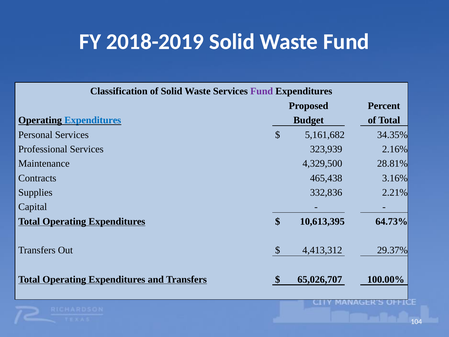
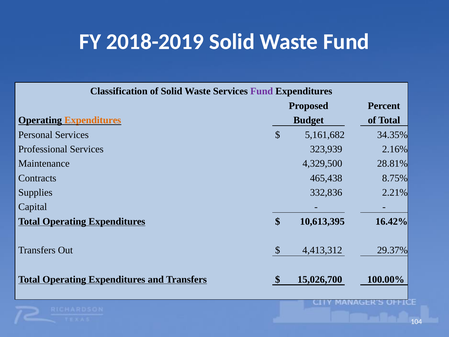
Expenditures at (93, 120) colour: blue -> orange
3.16%: 3.16% -> 8.75%
64.73%: 64.73% -> 16.42%
65,026,707: 65,026,707 -> 15,026,700
